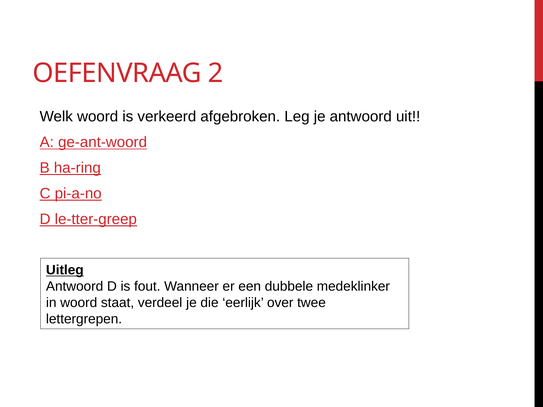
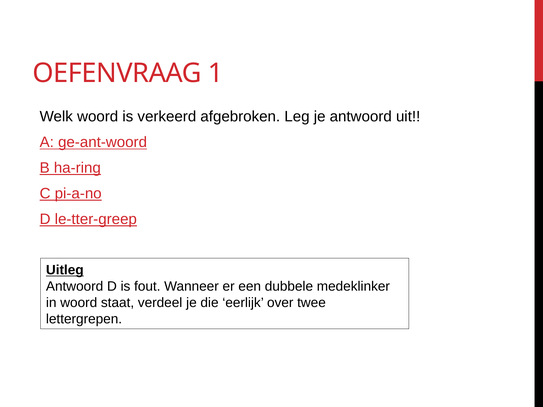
2: 2 -> 1
